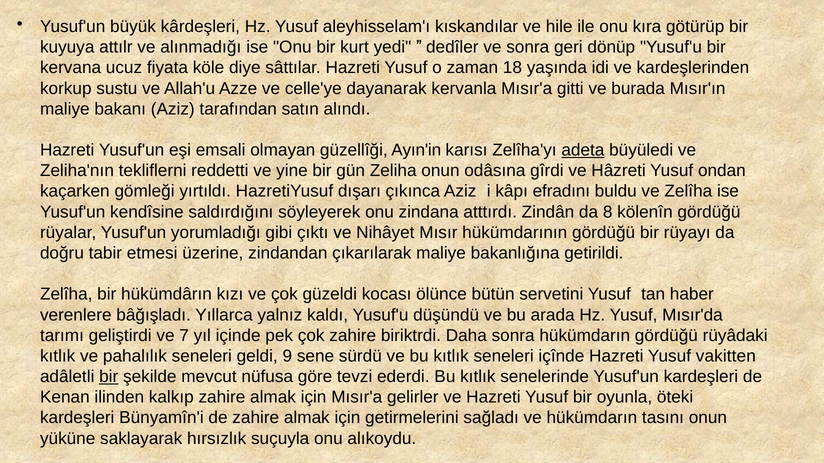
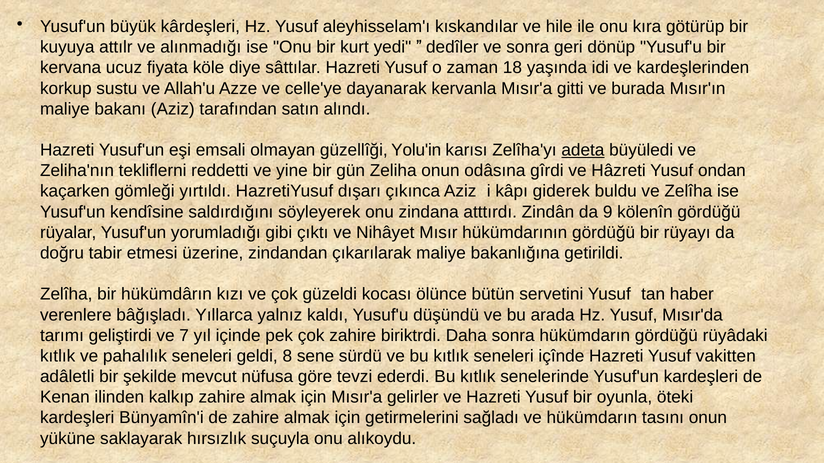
Ayın'in: Ayın'in -> Yolu'in
efradını: efradını -> giderek
8: 8 -> 9
9: 9 -> 8
bir at (109, 377) underline: present -> none
